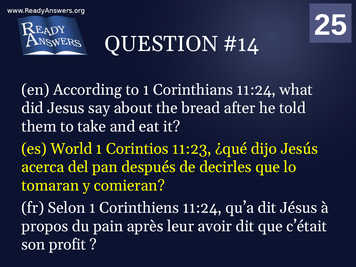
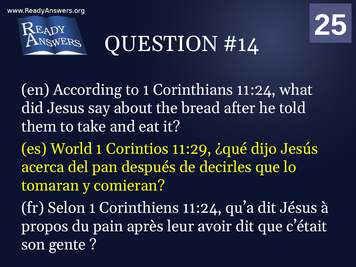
11:23: 11:23 -> 11:29
profit: profit -> gente
